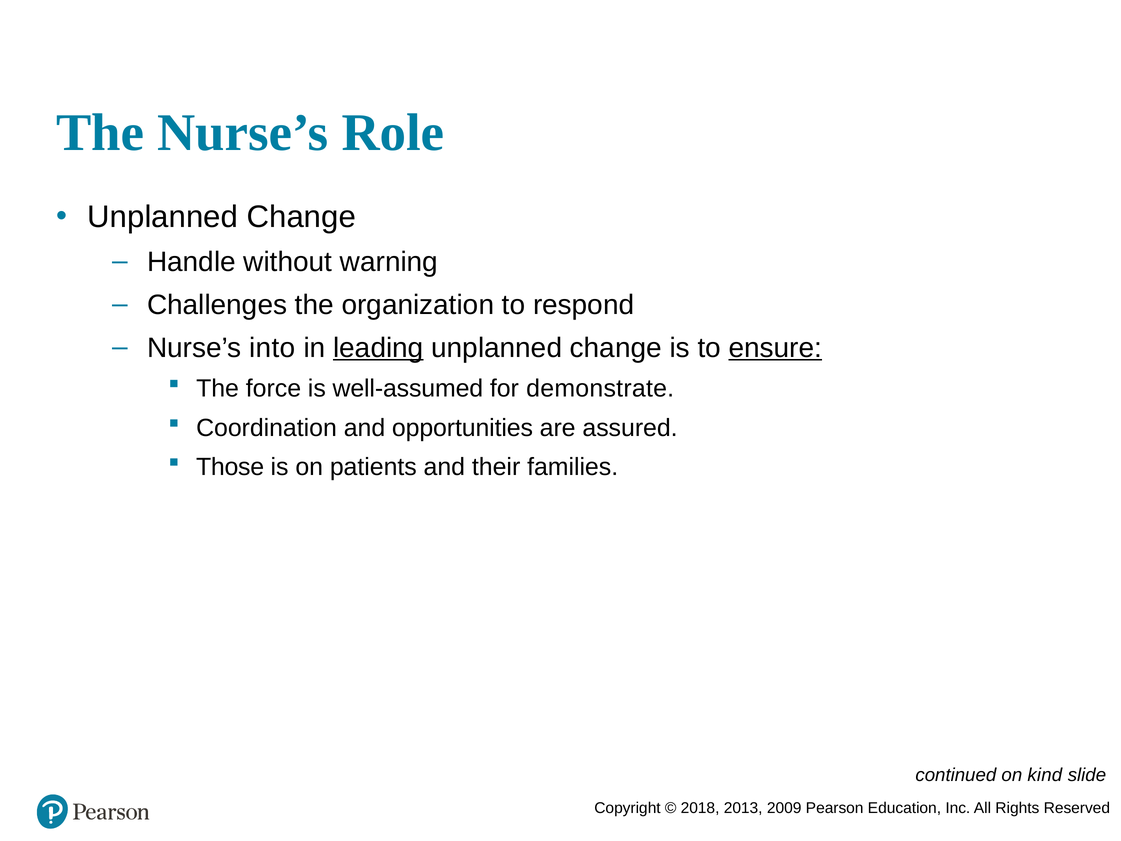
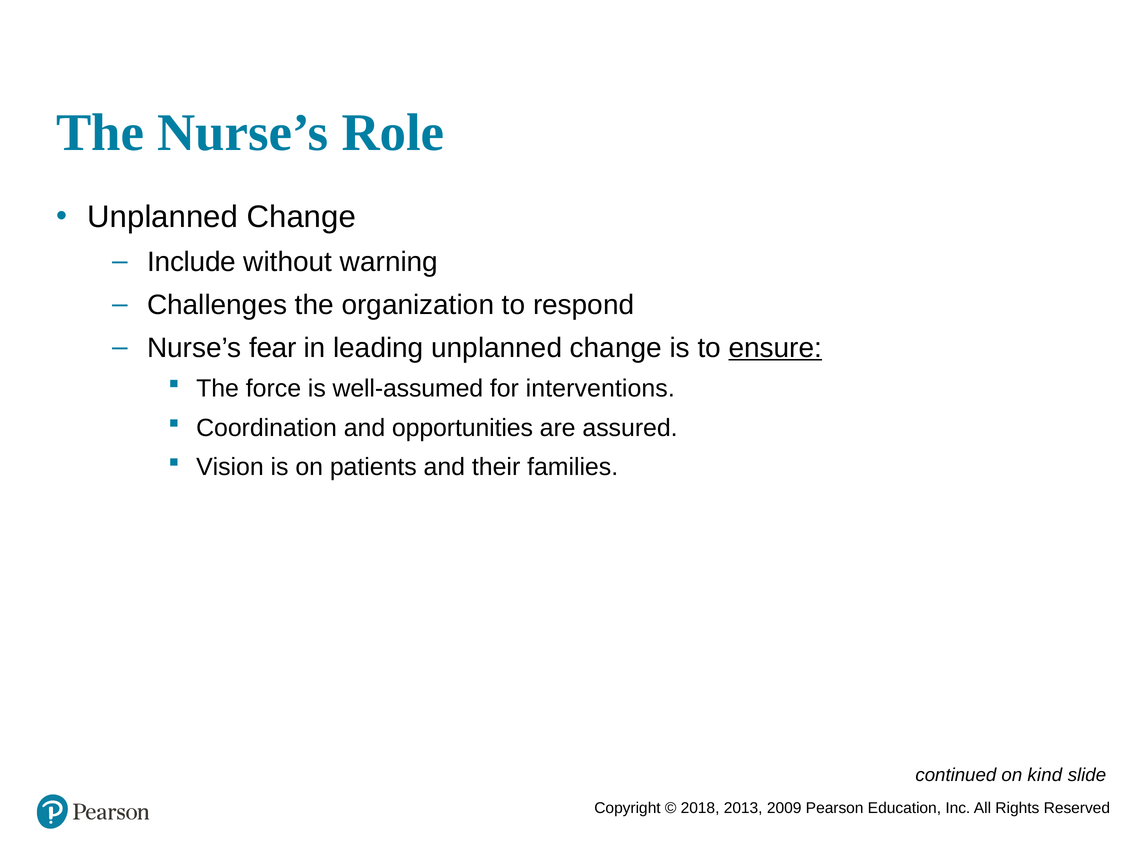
Handle: Handle -> Include
into: into -> fear
leading underline: present -> none
demonstrate: demonstrate -> interventions
Those: Those -> Vision
